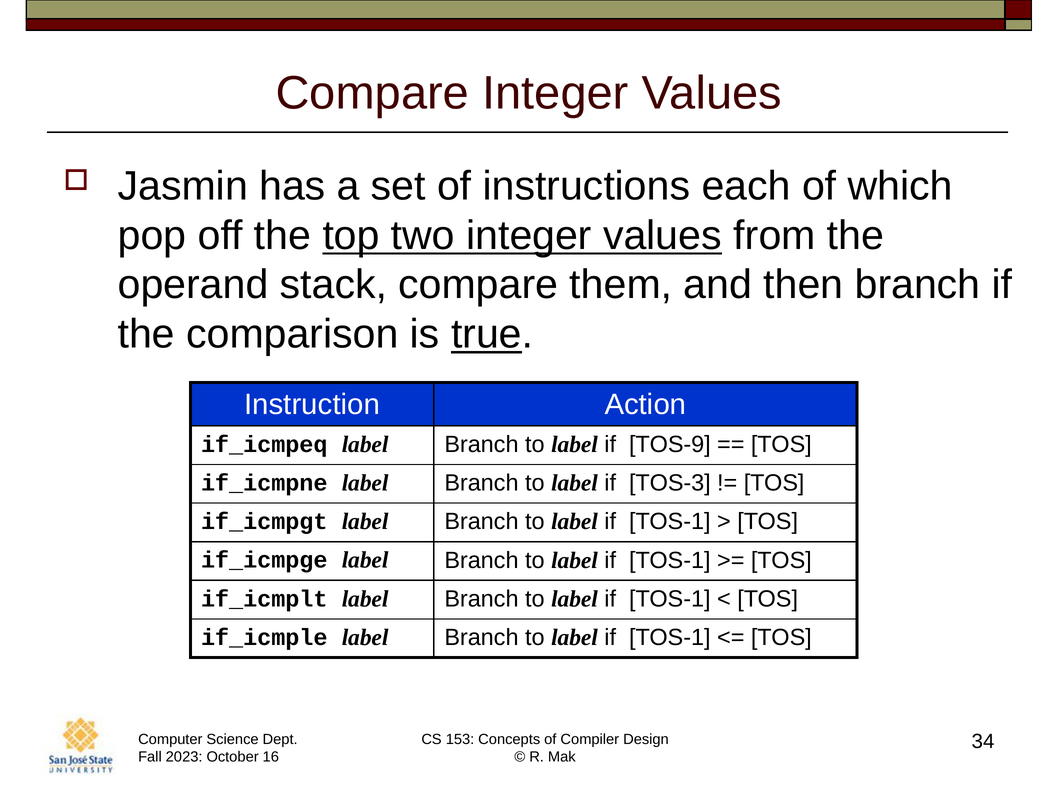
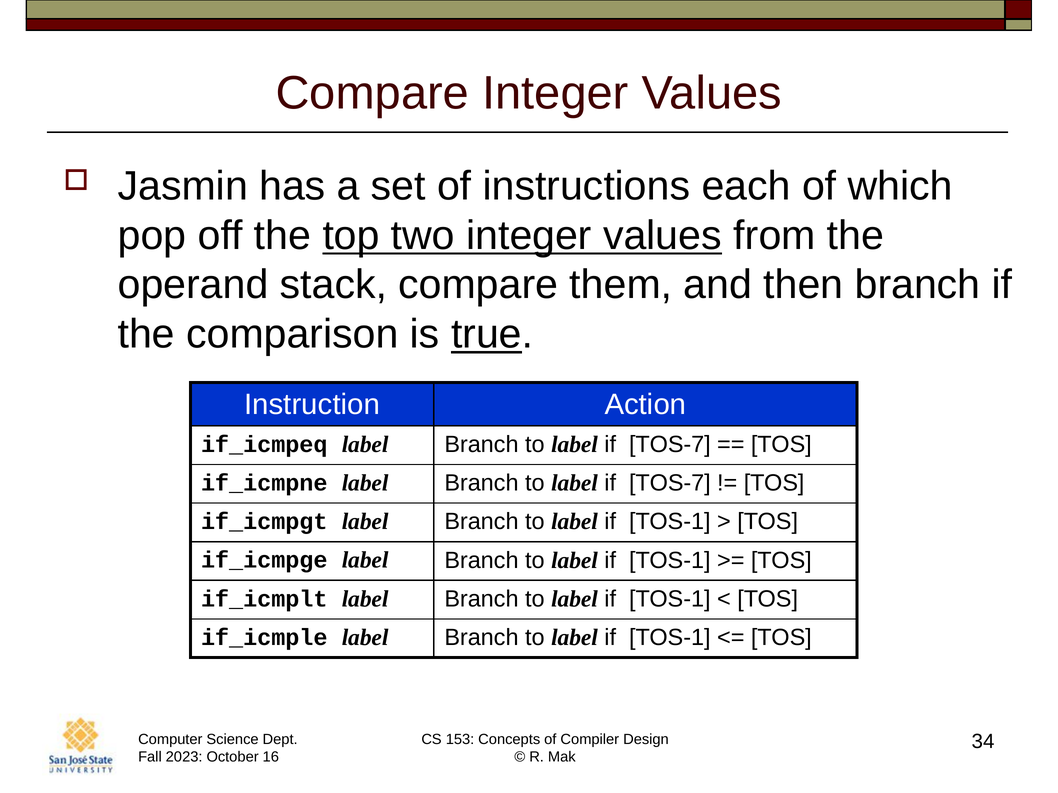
TOS-9 at (670, 445): TOS-9 -> TOS-7
TOS-3 at (670, 483): TOS-3 -> TOS-7
